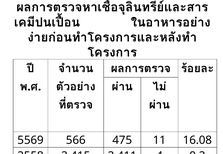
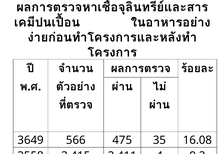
5569: 5569 -> 3649
11: 11 -> 35
